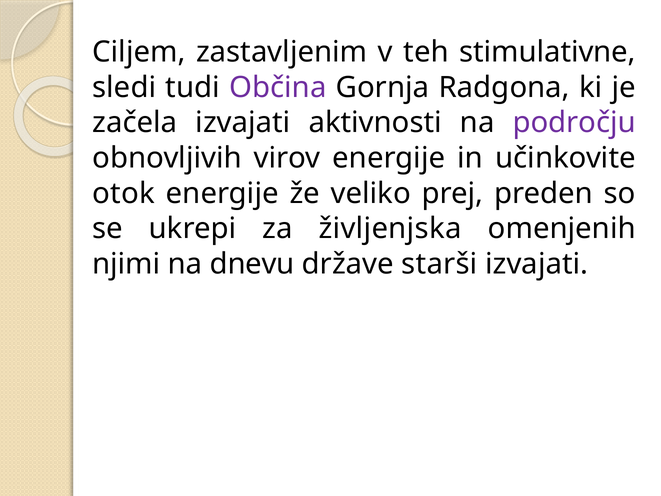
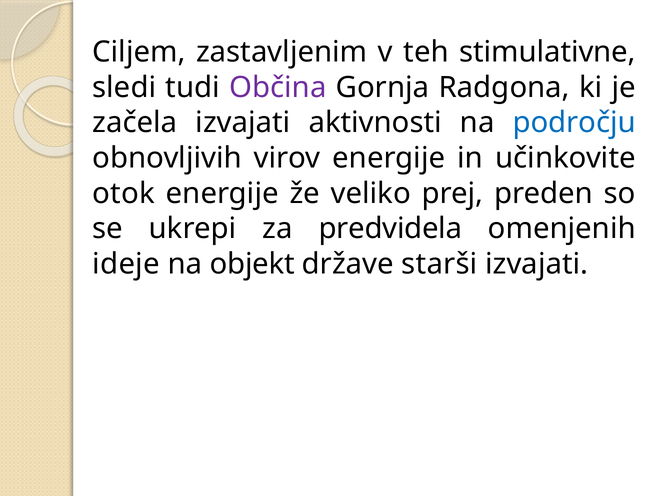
področju colour: purple -> blue
življenjska: življenjska -> predvidela
njimi: njimi -> ideje
dnevu: dnevu -> objekt
